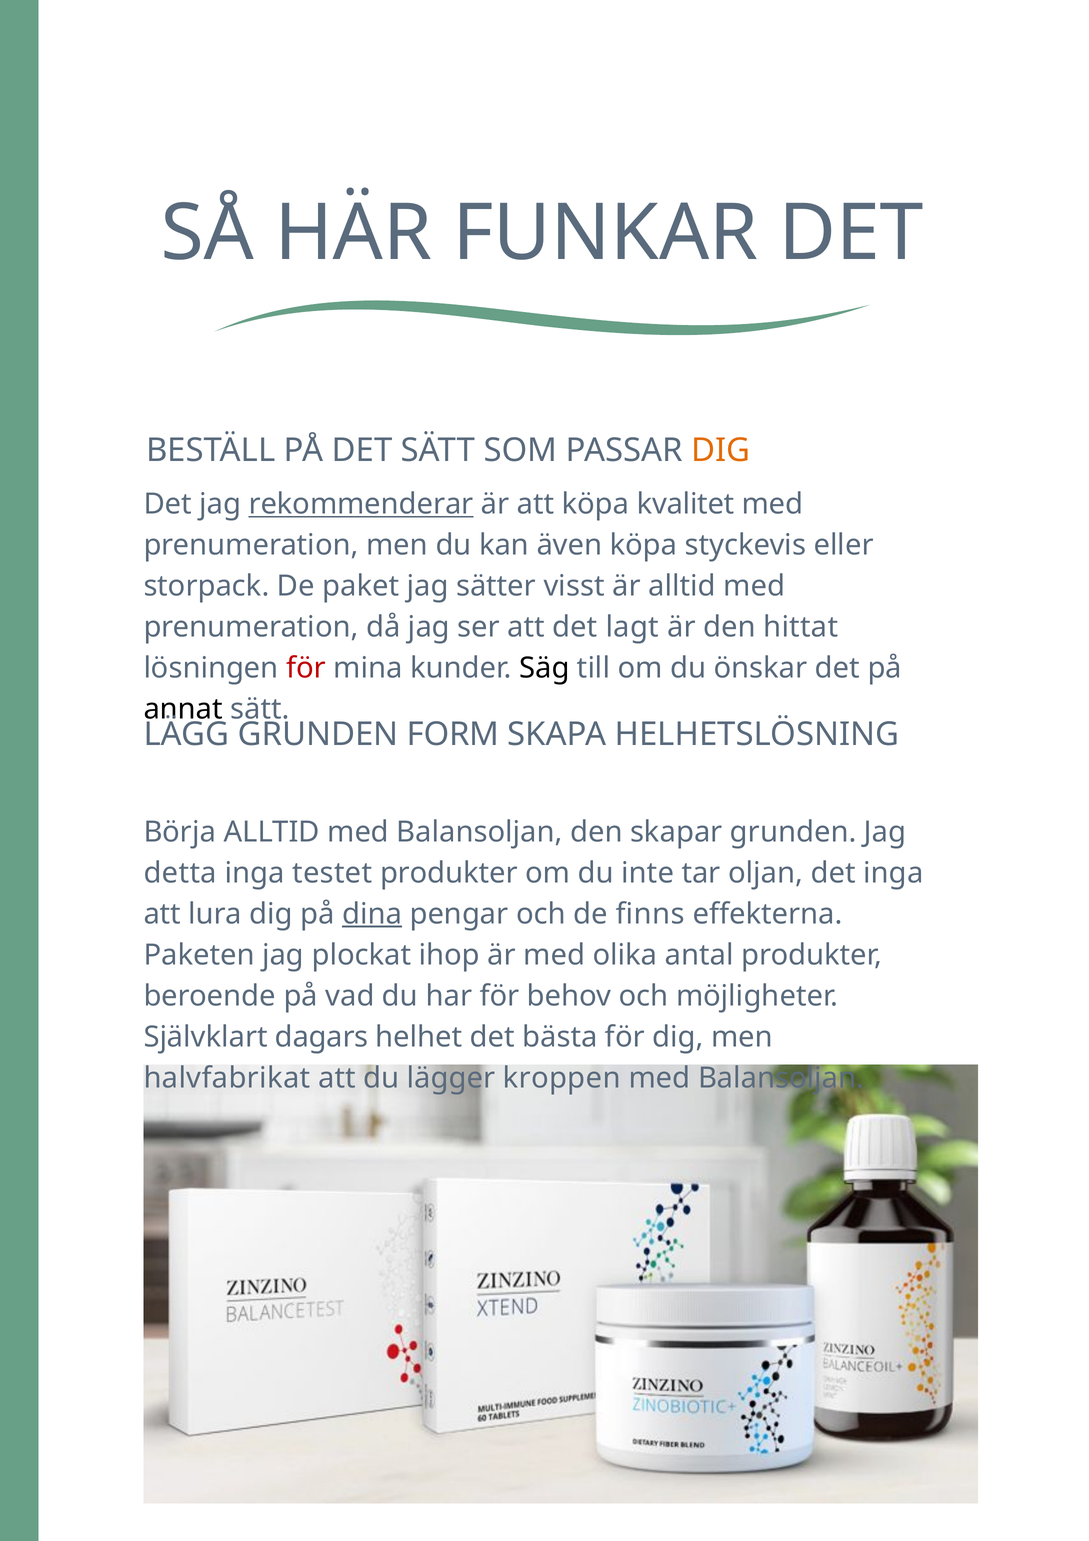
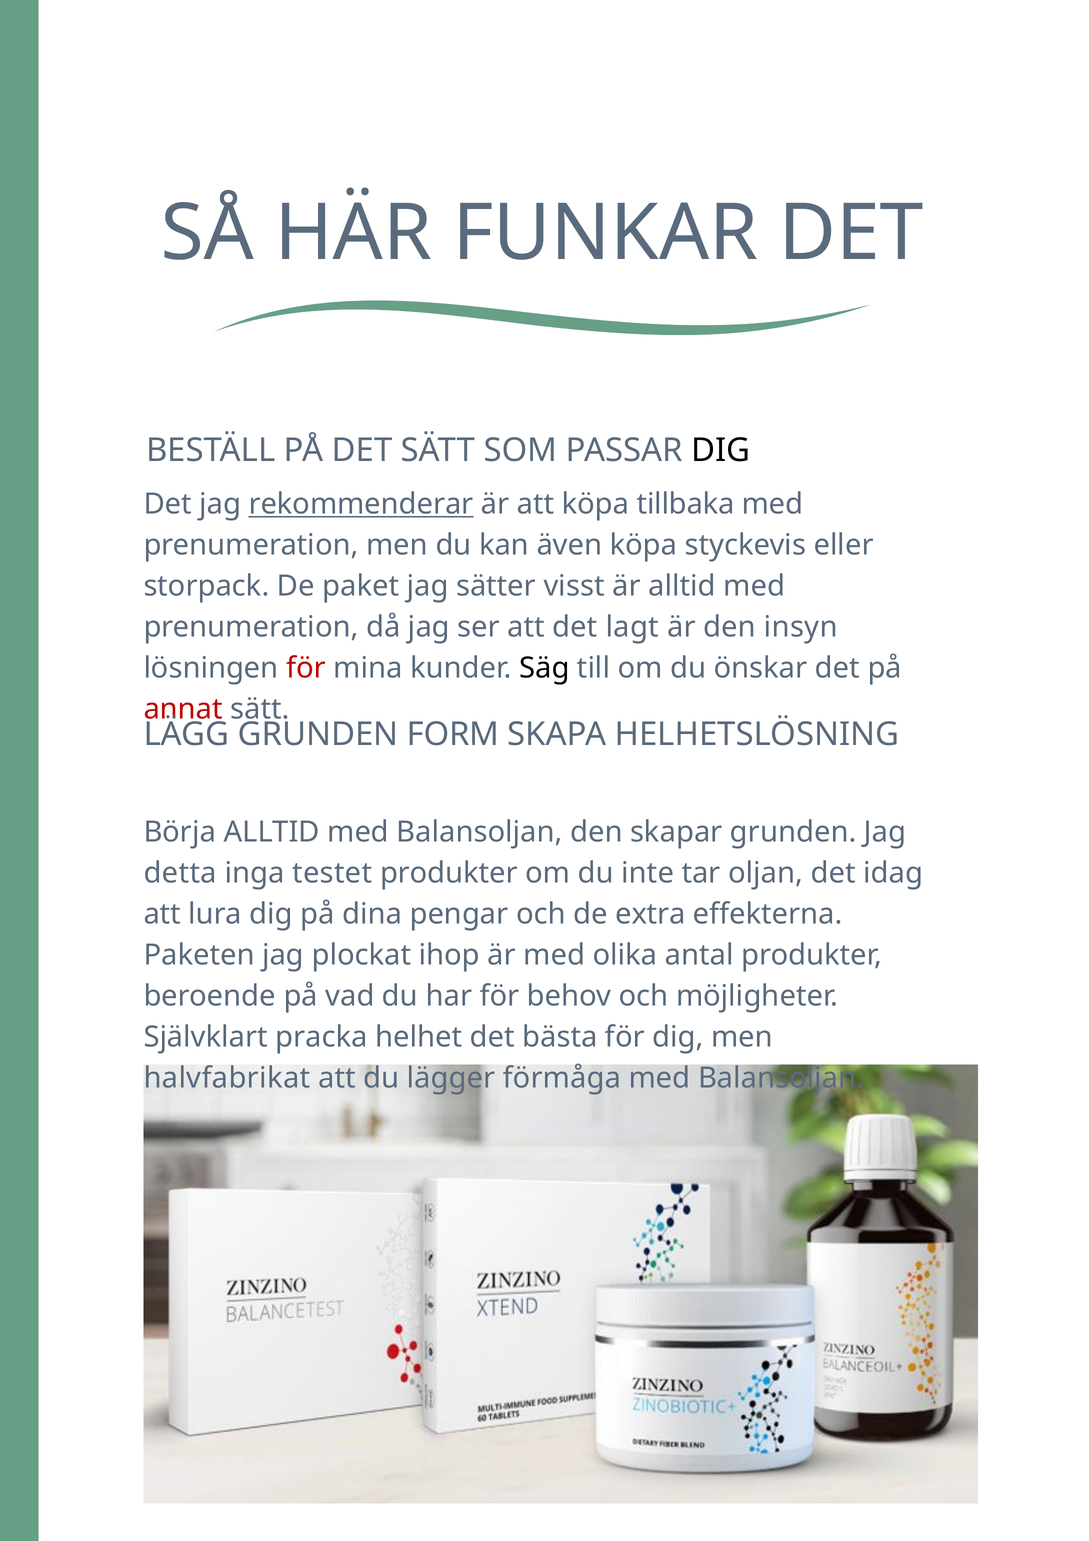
DIG at (721, 451) colour: orange -> black
kvalitet: kvalitet -> tillbaka
hittat: hittat -> insyn
annat colour: black -> red
det inga: inga -> idag
dina underline: present -> none
finns: finns -> extra
dagars: dagars -> pracka
kroppen: kroppen -> förmåga
